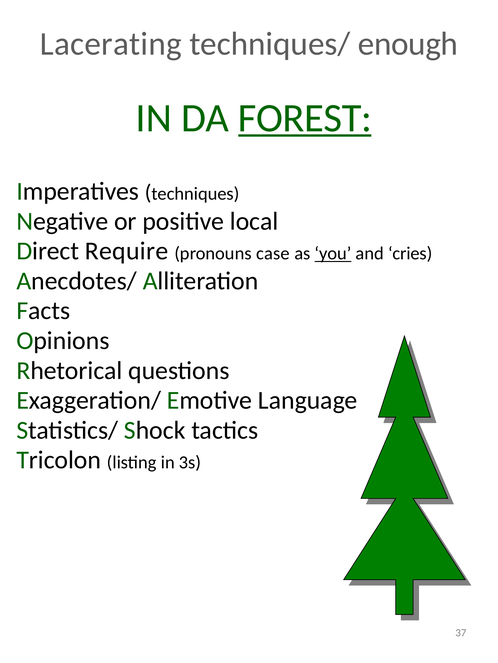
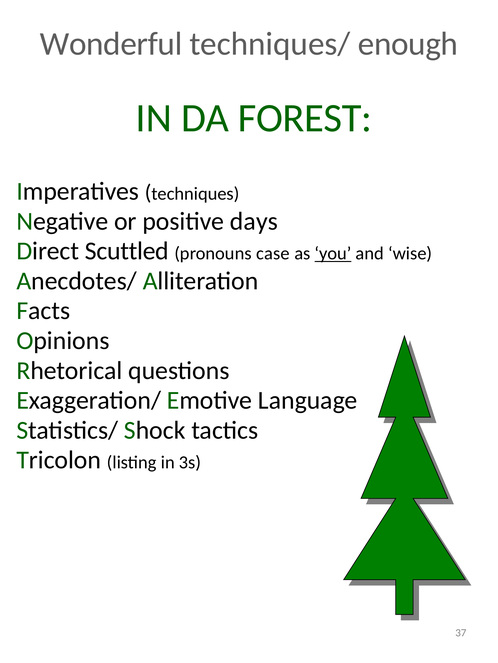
Lacerating: Lacerating -> Wonderful
FOREST underline: present -> none
local: local -> days
Require: Require -> Scuttled
cries: cries -> wise
